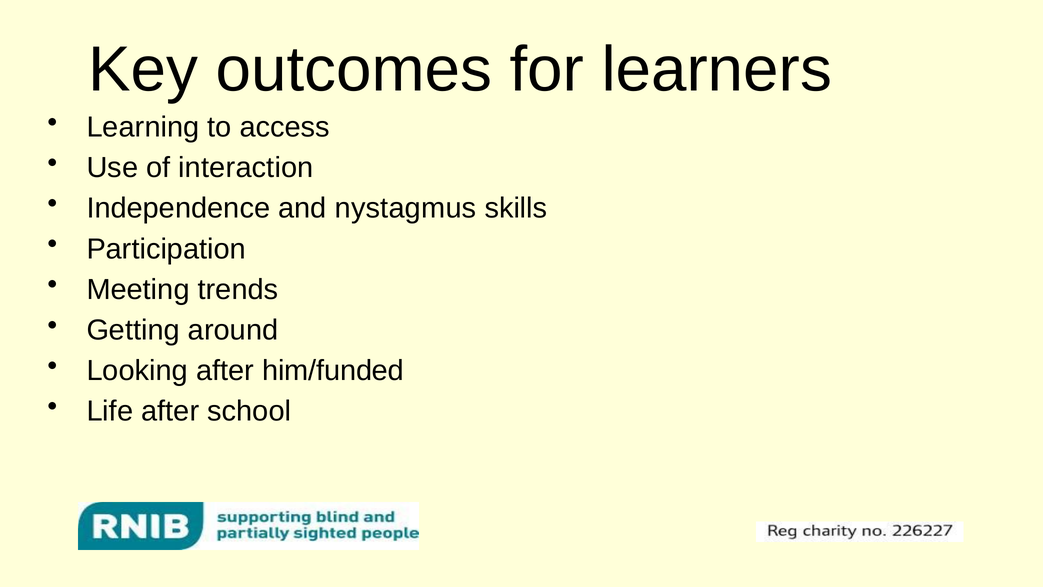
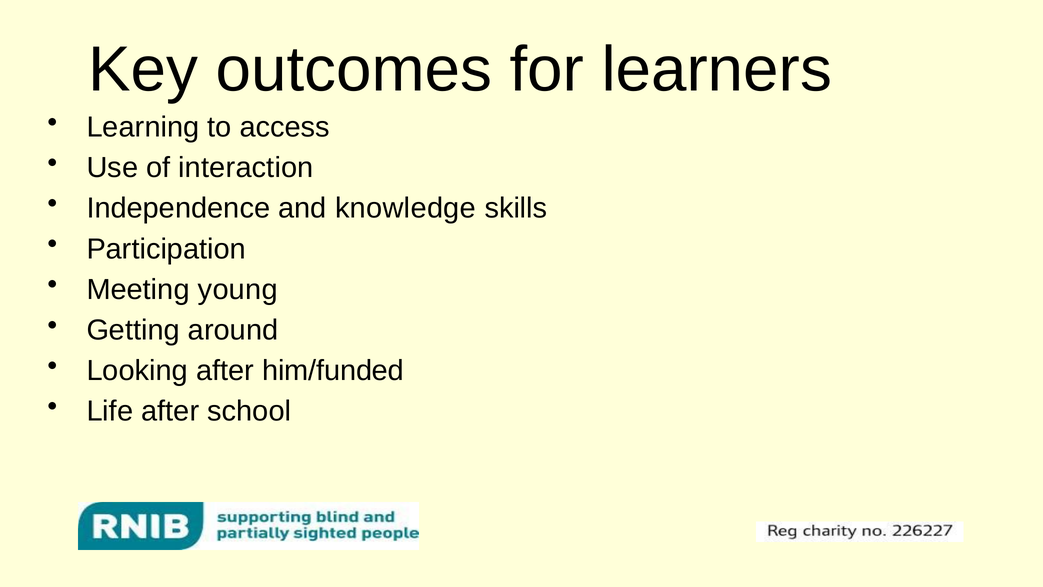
nystagmus: nystagmus -> knowledge
trends: trends -> young
